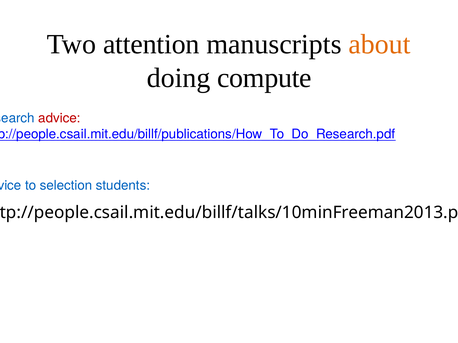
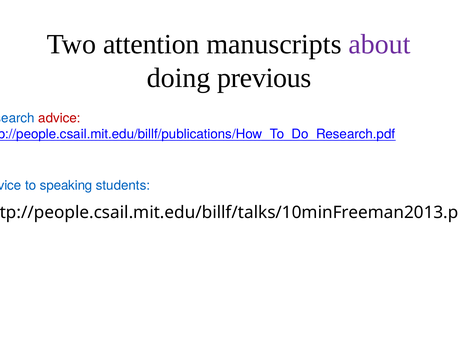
about colour: orange -> purple
compute: compute -> previous
selection: selection -> speaking
